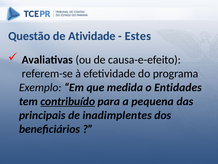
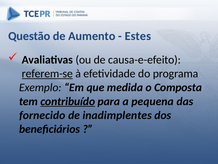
Atividade: Atividade -> Aumento
referem-se underline: none -> present
Entidades: Entidades -> Composta
principais: principais -> fornecido
